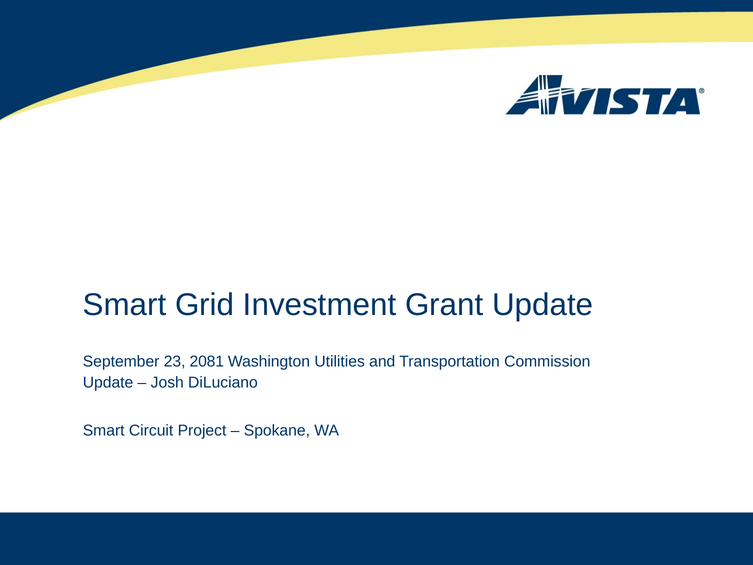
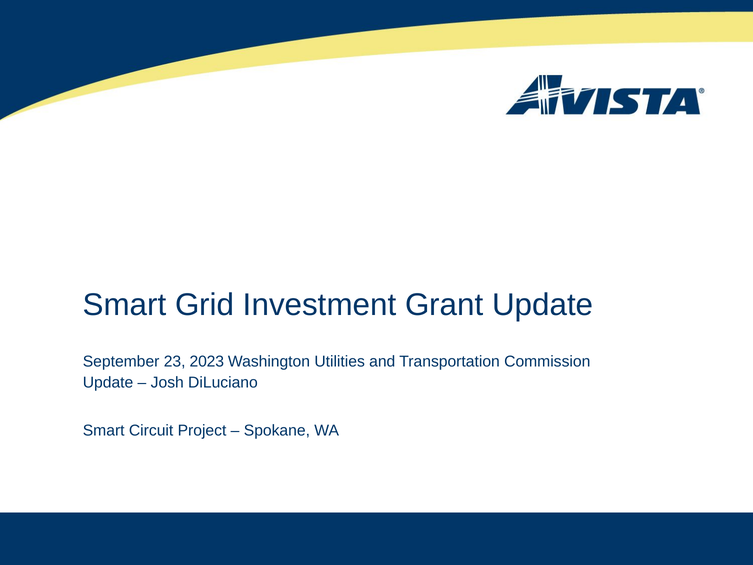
2081: 2081 -> 2023
